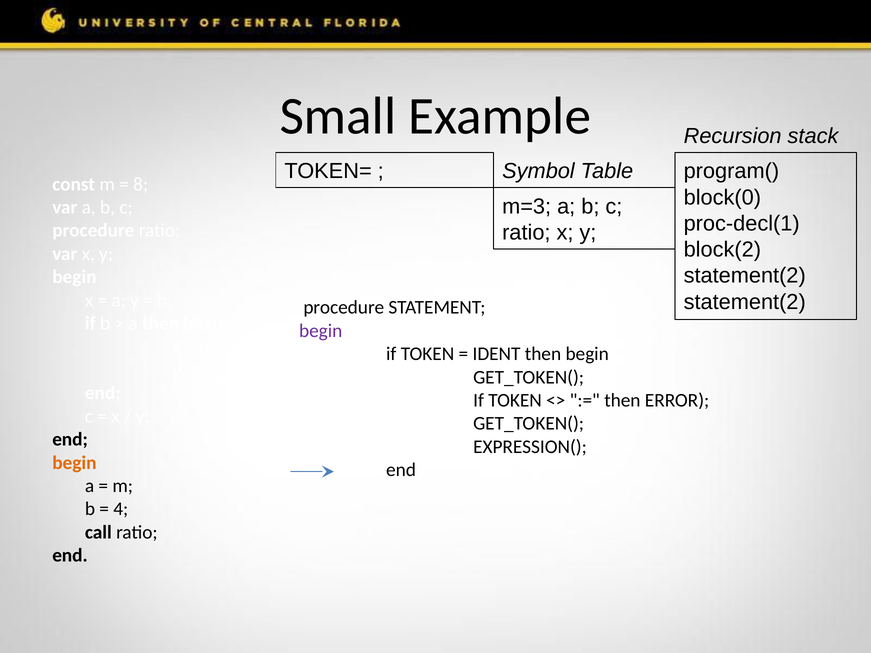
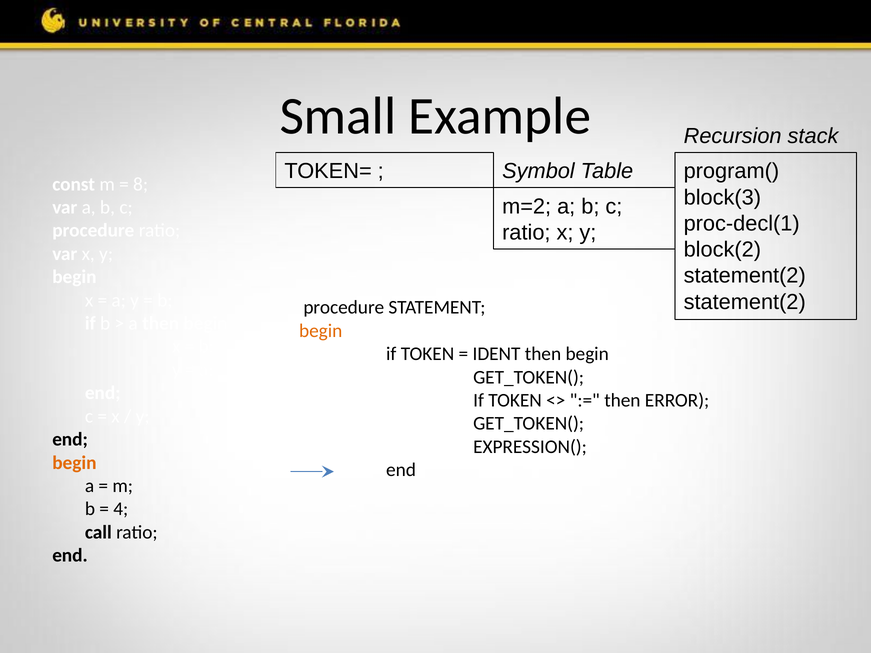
block(0: block(0 -> block(3
m=3: m=3 -> m=2
begin at (321, 331) colour: purple -> orange
